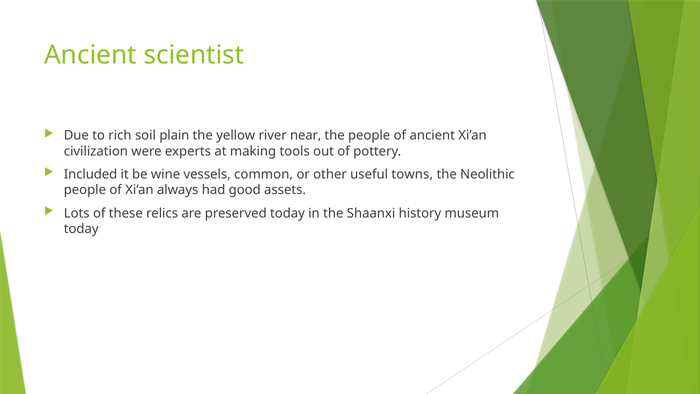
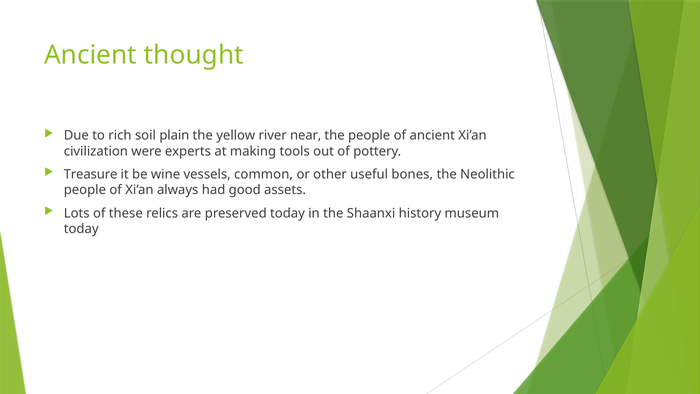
scientist: scientist -> thought
Included: Included -> Treasure
towns: towns -> bones
